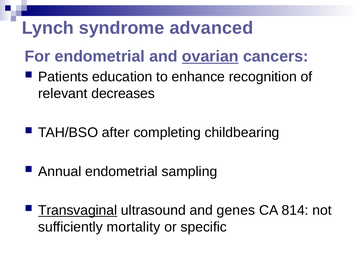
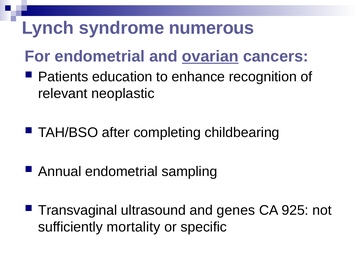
advanced: advanced -> numerous
decreases: decreases -> neoplastic
Transvaginal underline: present -> none
814: 814 -> 925
